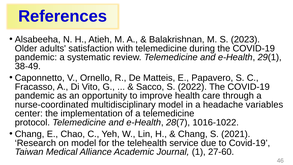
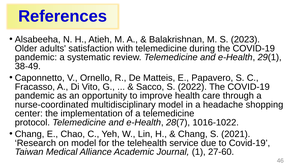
variables: variables -> shopping
